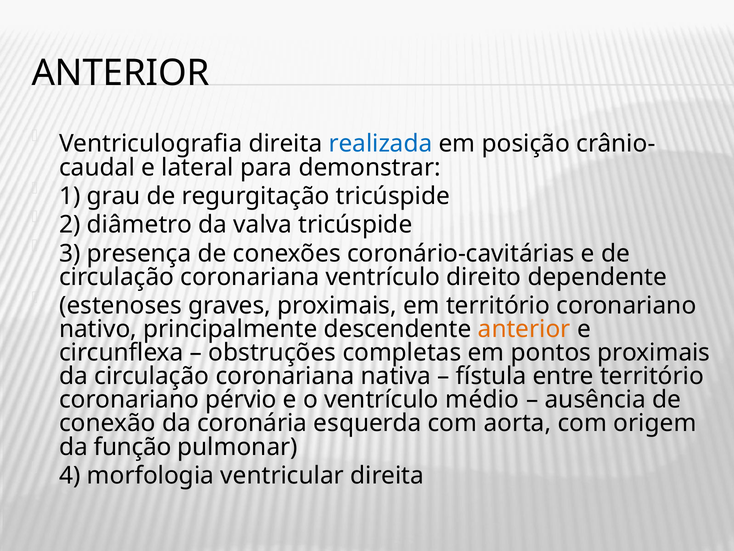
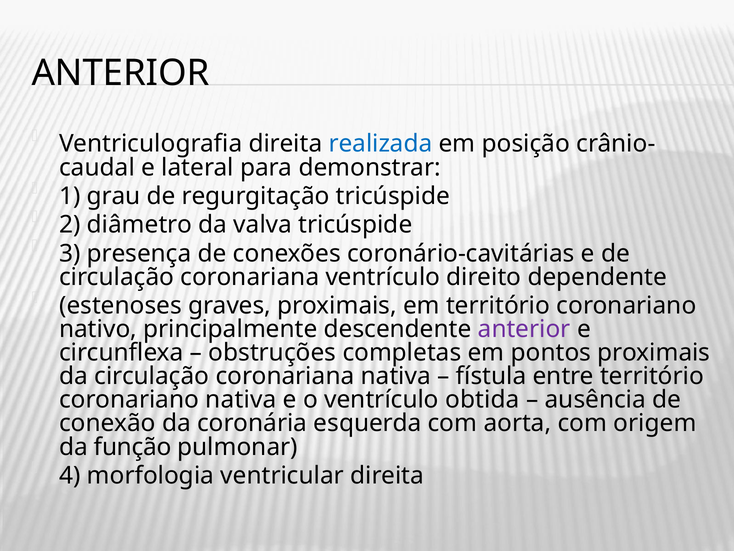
anterior at (524, 329) colour: orange -> purple
coronariano pérvio: pérvio -> nativa
médio: médio -> obtida
